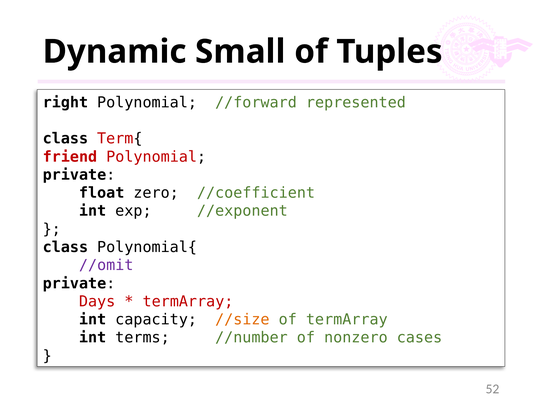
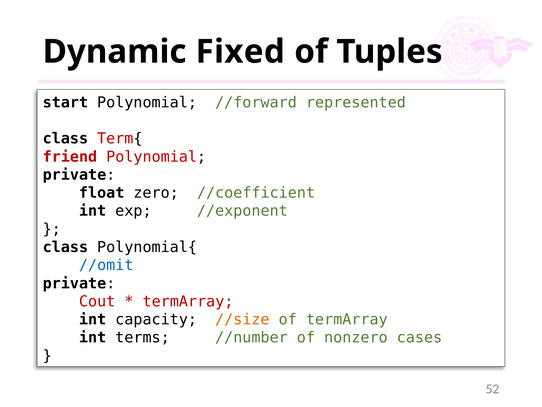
Small: Small -> Fixed
right: right -> start
//omit colour: purple -> blue
Days: Days -> Cout
